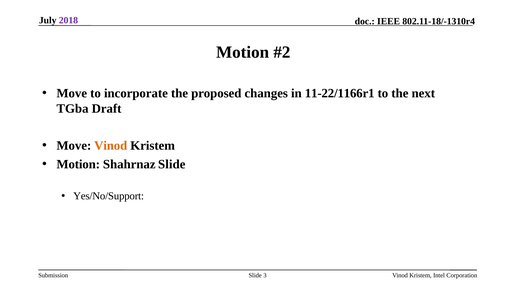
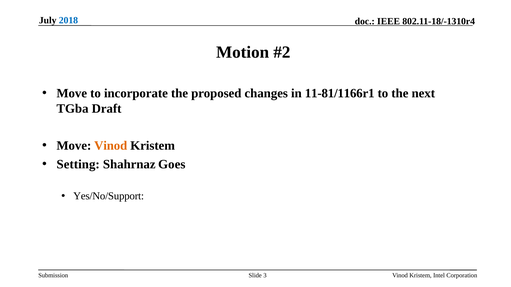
2018 colour: purple -> blue
11-22/1166r1: 11-22/1166r1 -> 11-81/1166r1
Motion at (78, 164): Motion -> Setting
Shahrnaz Slide: Slide -> Goes
